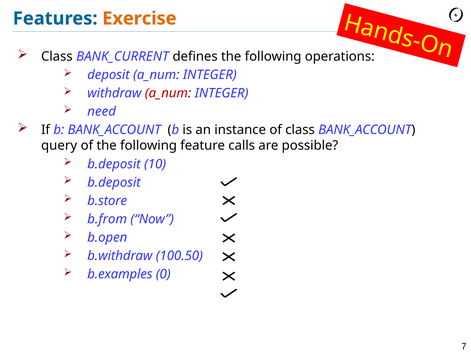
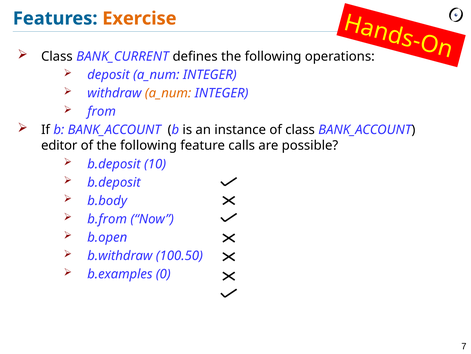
a_num at (168, 93) colour: red -> orange
need: need -> from
query: query -> editor
b.store: b.store -> b.body
